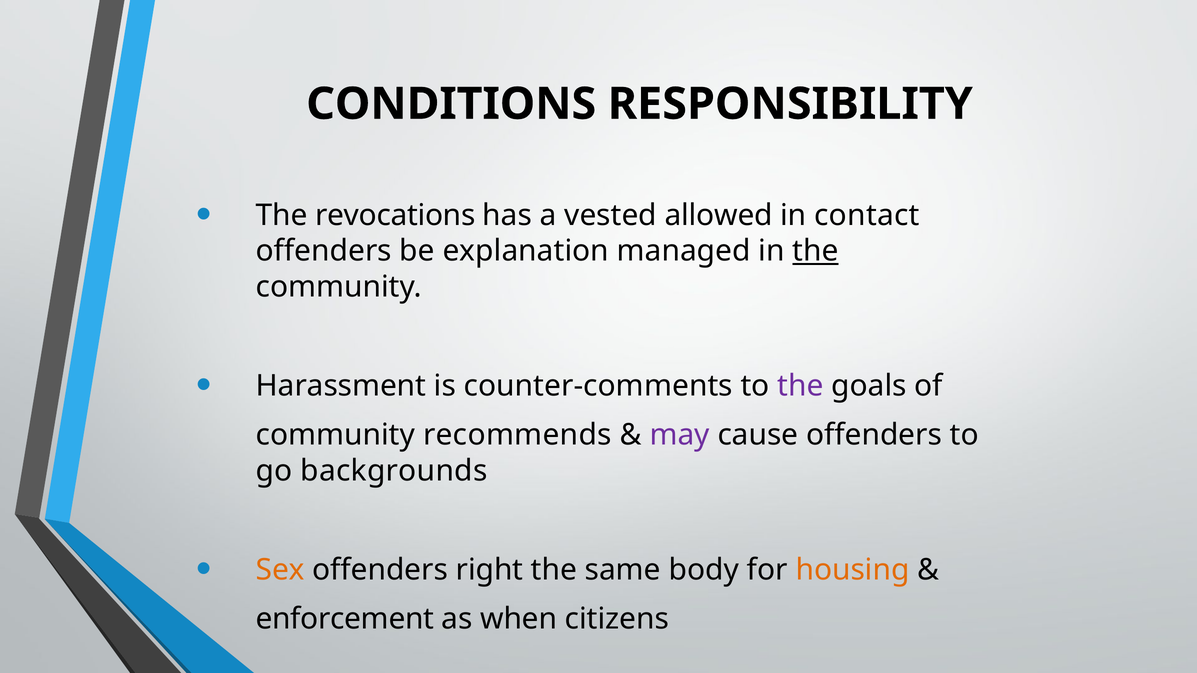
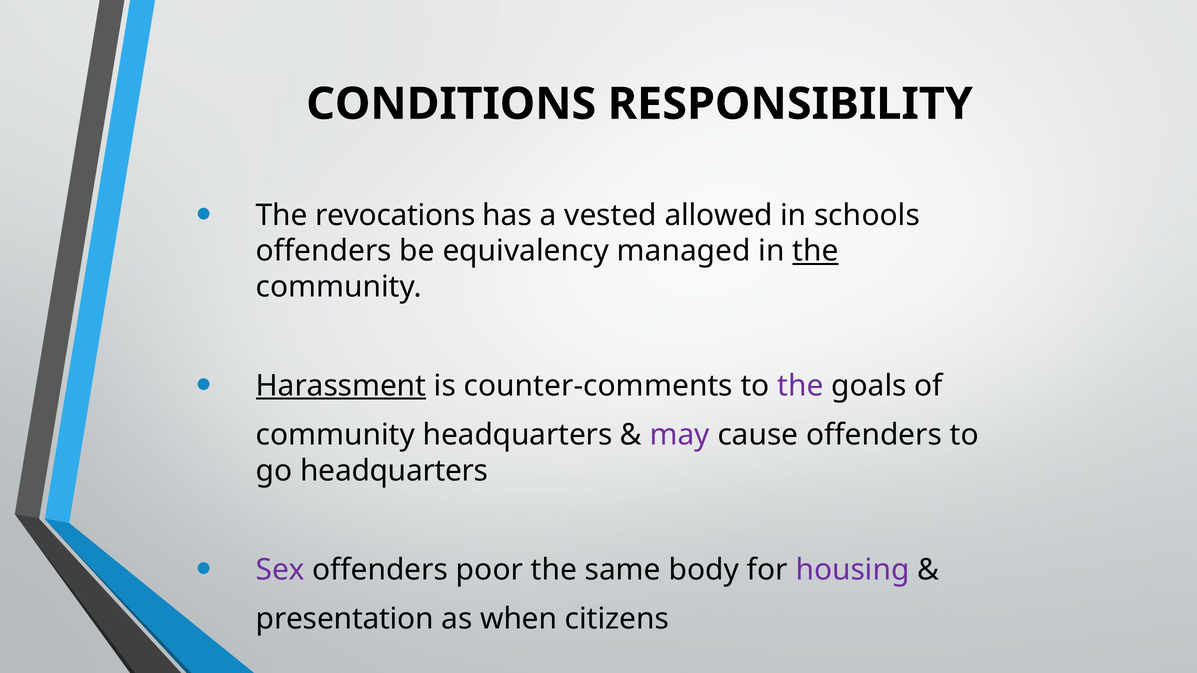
contact: contact -> schools
explanation: explanation -> equivalency
Harassment underline: none -> present
community recommends: recommends -> headquarters
go backgrounds: backgrounds -> headquarters
Sex colour: orange -> purple
right: right -> poor
housing colour: orange -> purple
enforcement: enforcement -> presentation
